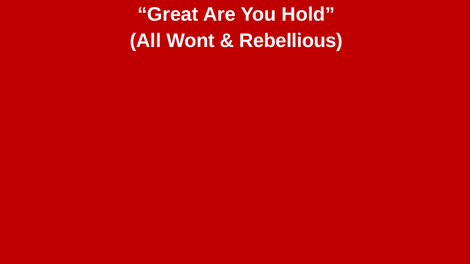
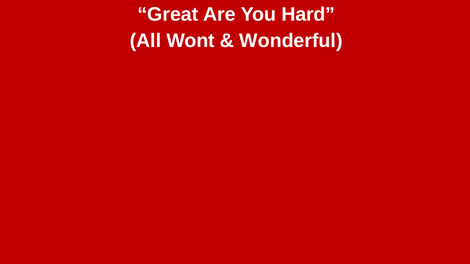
Hold: Hold -> Hard
Rebellious: Rebellious -> Wonderful
